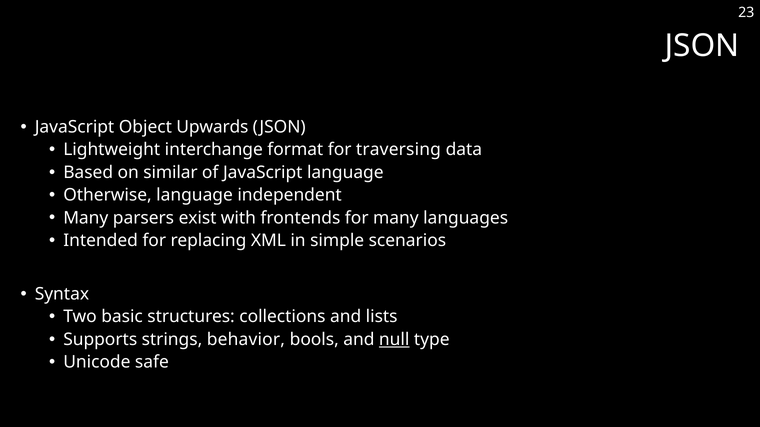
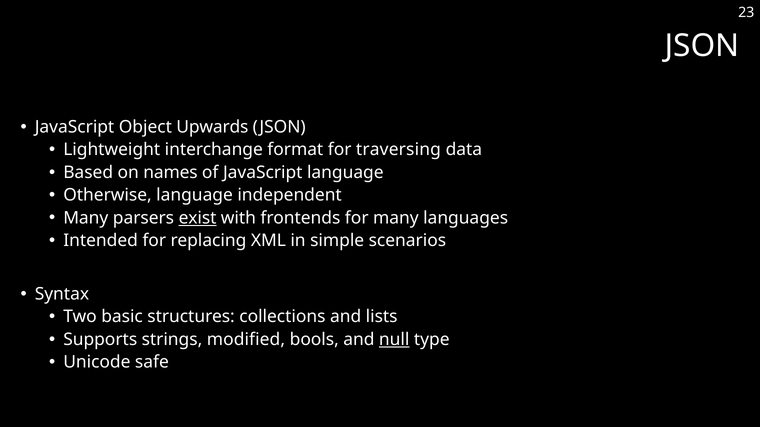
similar: similar -> names
exist underline: none -> present
behavior: behavior -> modified
